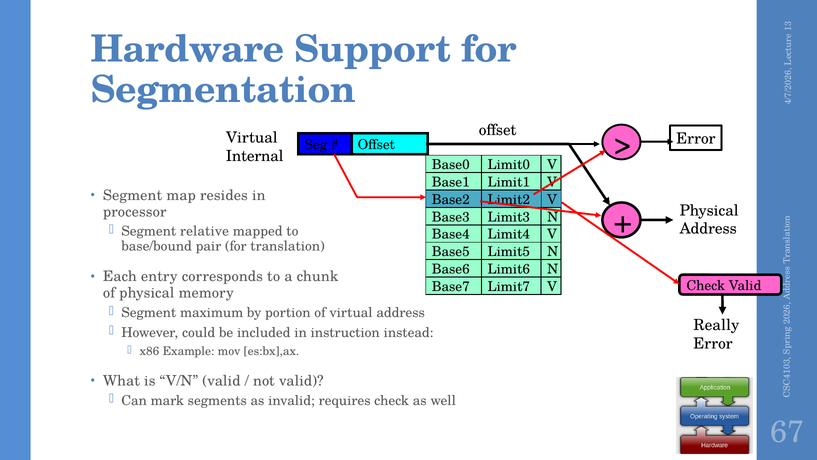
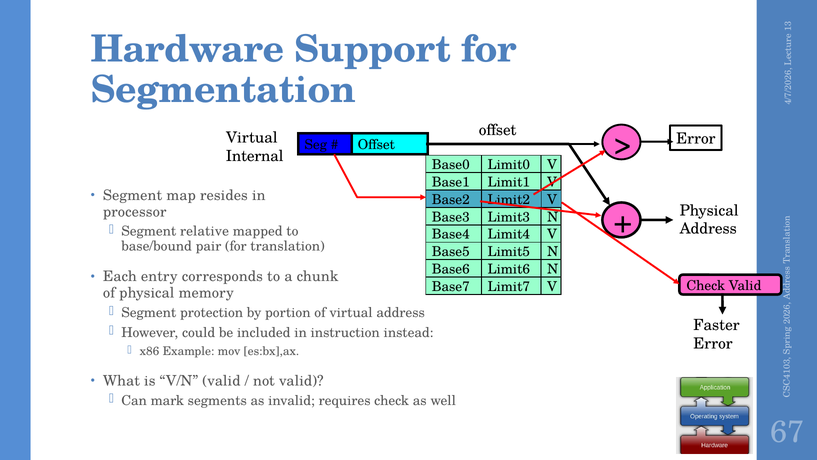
maximum: maximum -> protection
Really: Really -> Faster
